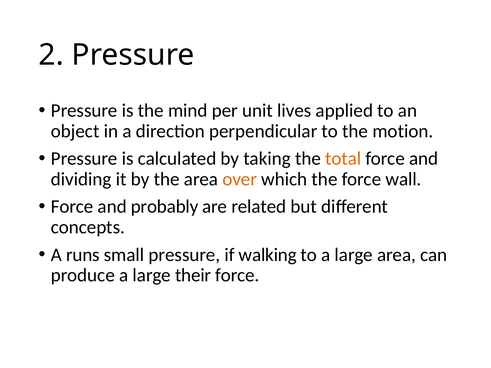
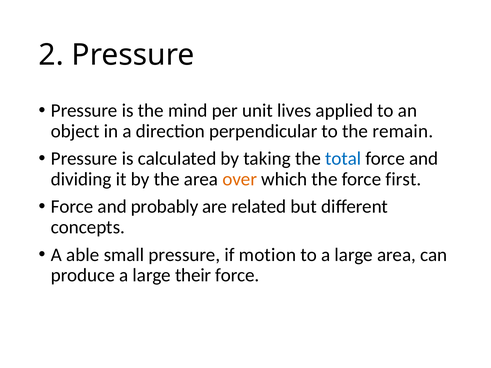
motion: motion -> remain
total colour: orange -> blue
wall: wall -> first
runs: runs -> able
walking: walking -> motion
